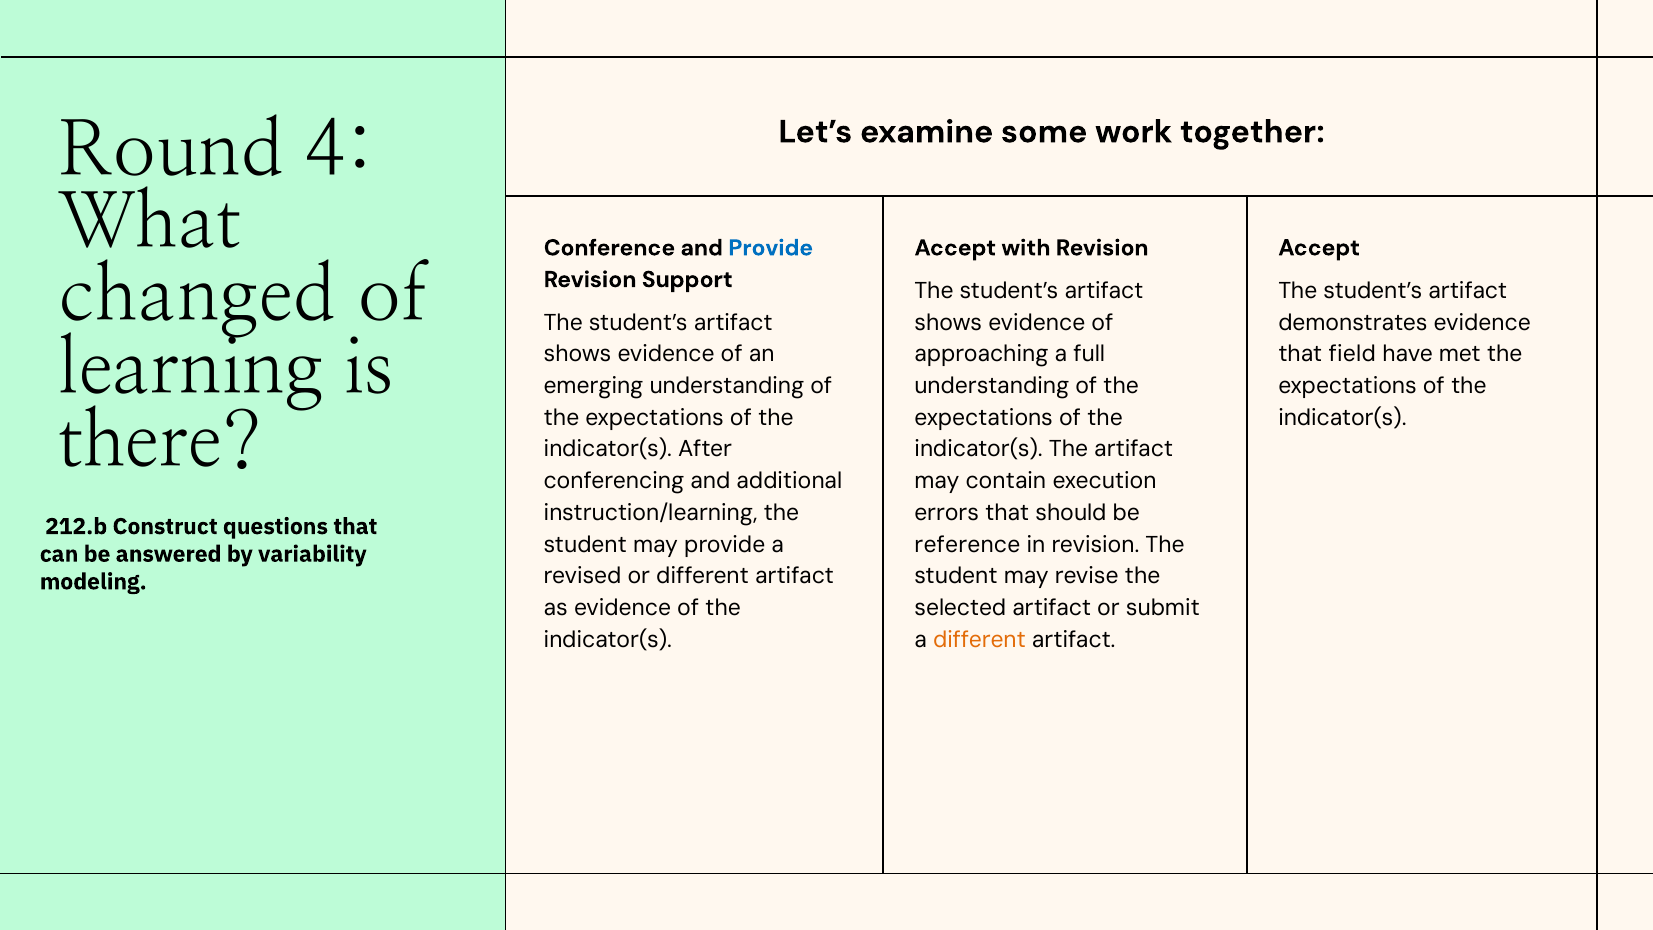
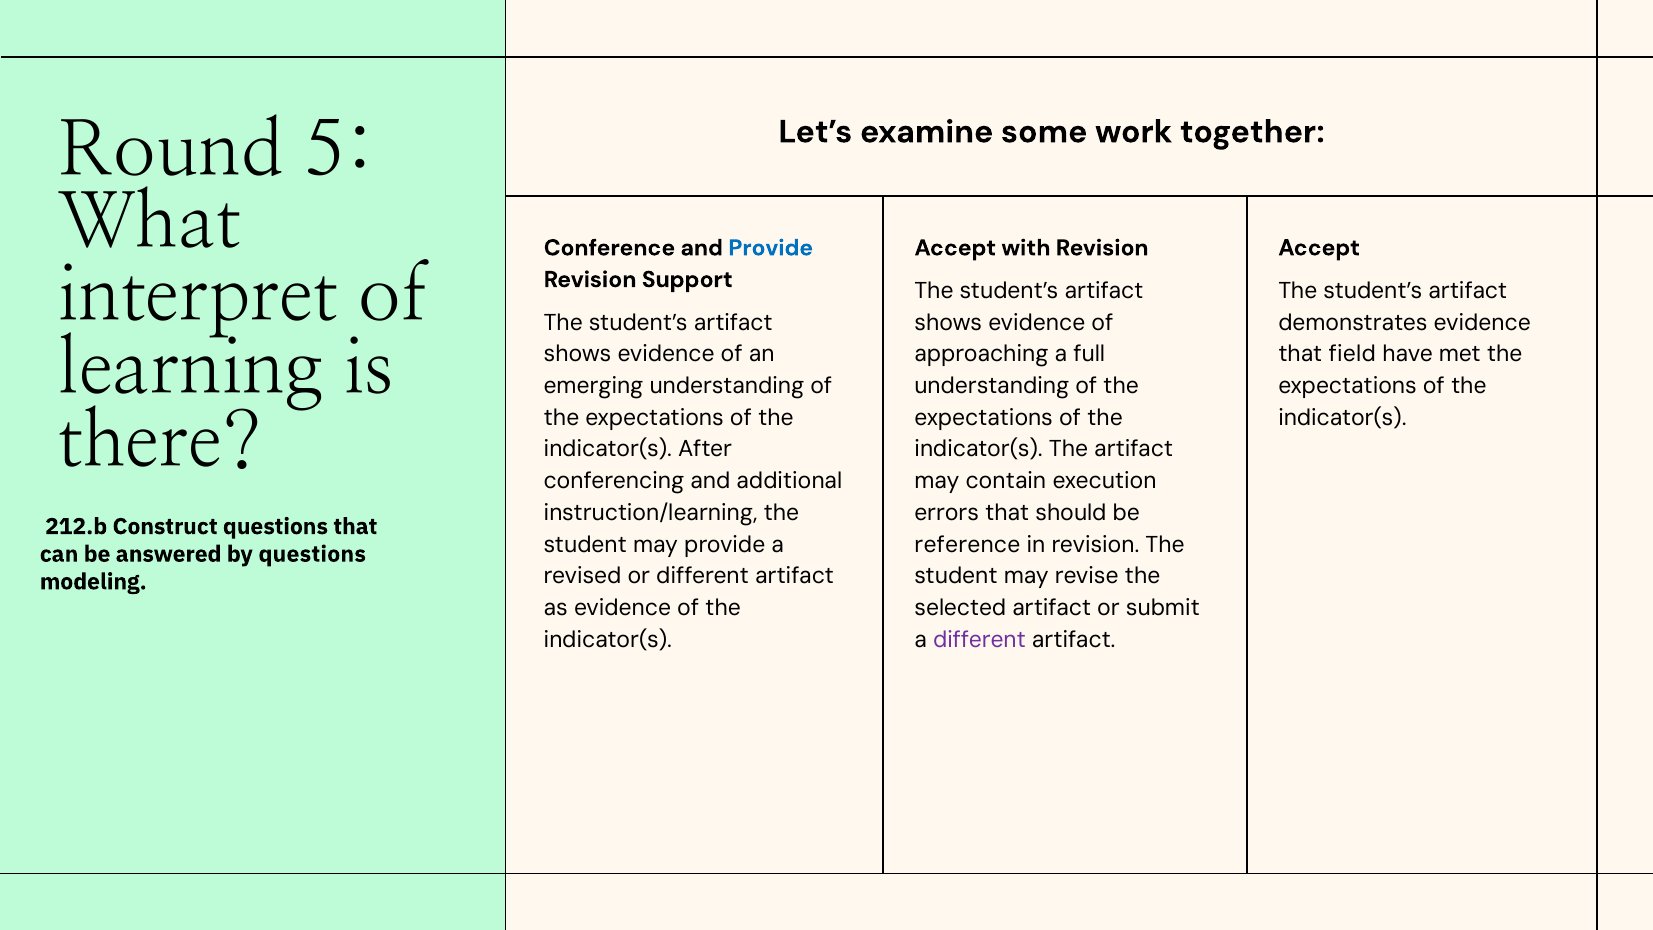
4: 4 -> 5
changed: changed -> interpret
by variability: variability -> questions
different at (980, 639) colour: orange -> purple
